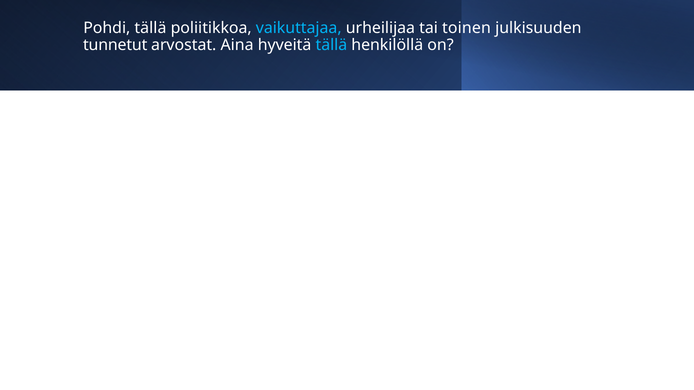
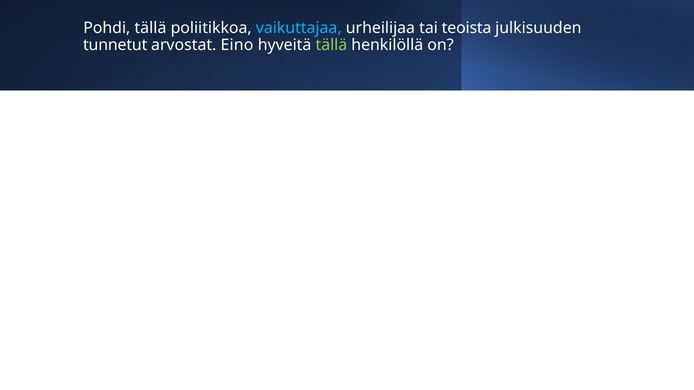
toinen: toinen -> teoista
Aina: Aina -> Eino
tällä at (331, 45) colour: light blue -> light green
